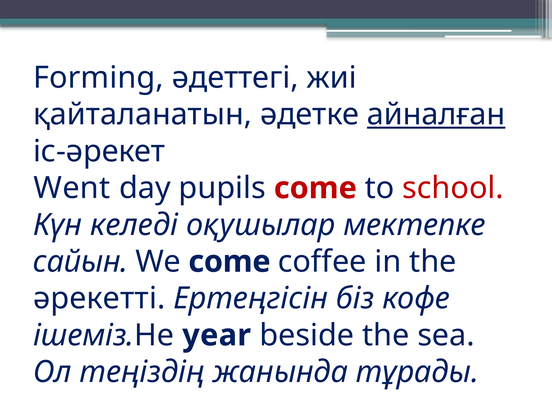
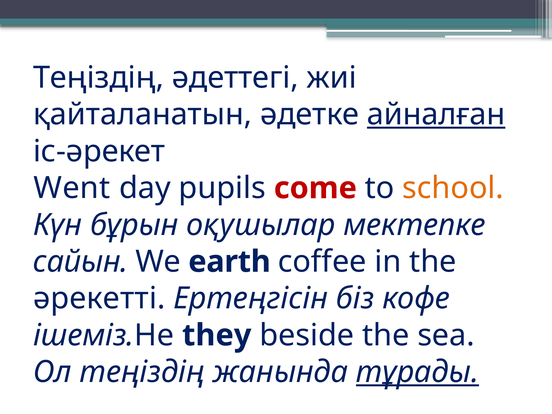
Forming at (98, 78): Forming -> Теңіздің
school colour: red -> orange
келеді: келеді -> бұрын
We come: come -> earth
year: year -> they
тұрады underline: none -> present
